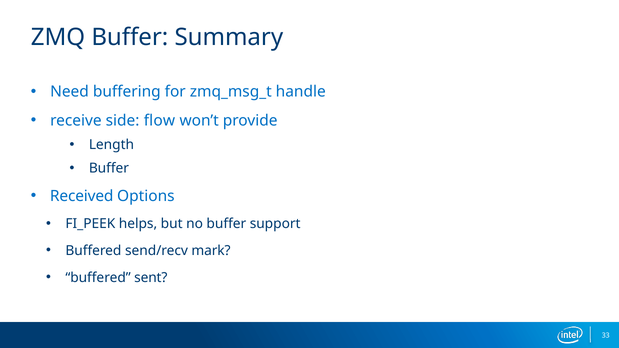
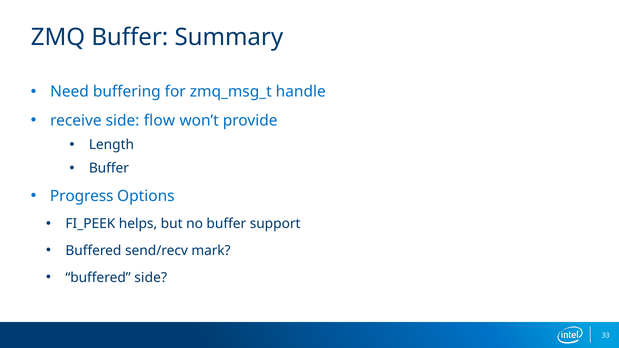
Received: Received -> Progress
buffered sent: sent -> side
